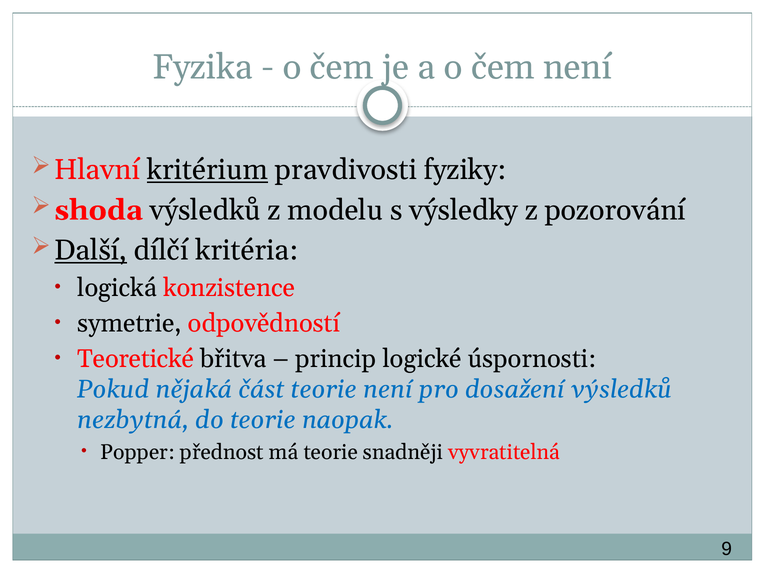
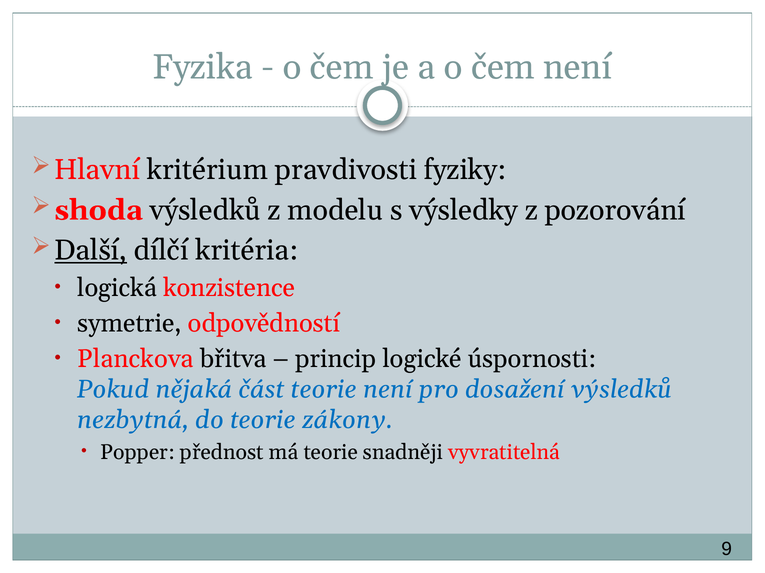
kritérium underline: present -> none
Teoretické: Teoretické -> Planckova
naopak: naopak -> zákony
